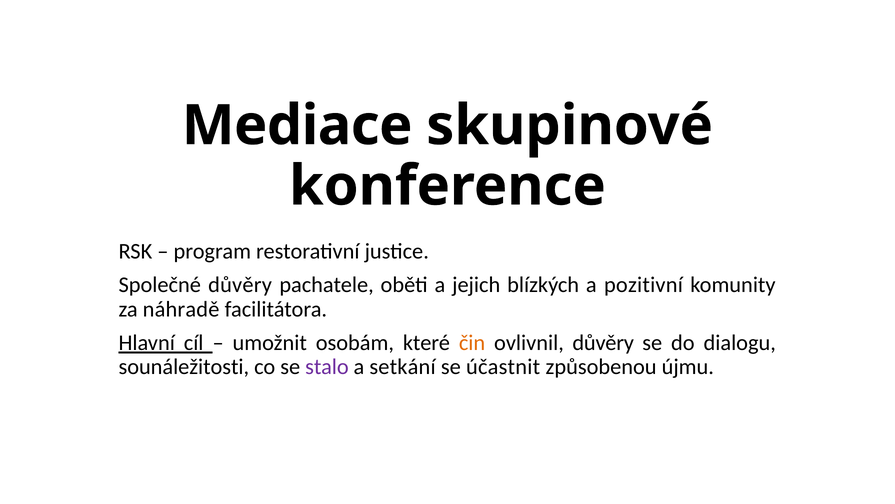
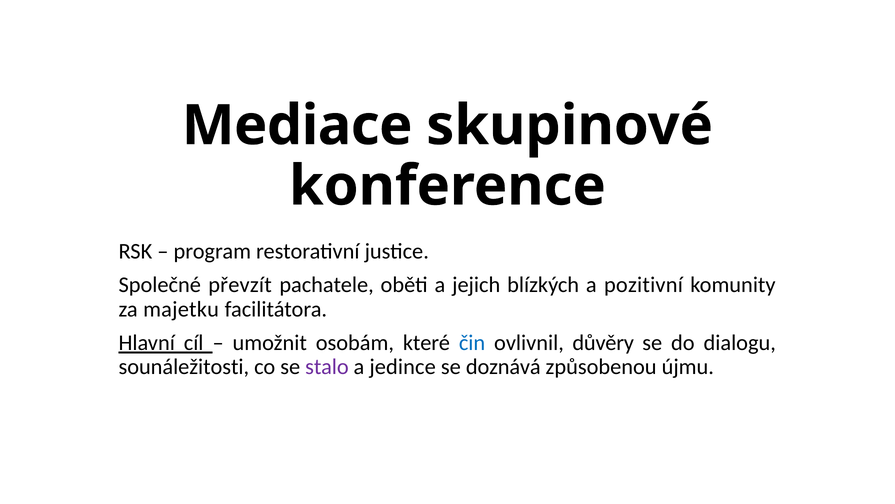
Společné důvěry: důvěry -> převzít
náhradě: náhradě -> majetku
čin colour: orange -> blue
setkání: setkání -> jedince
účastnit: účastnit -> doznává
